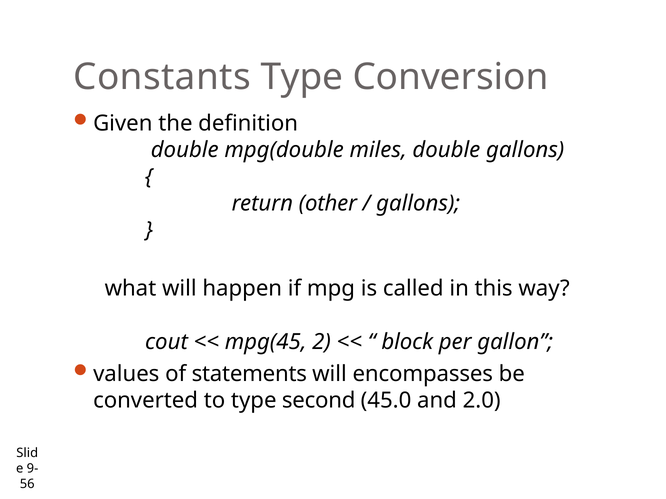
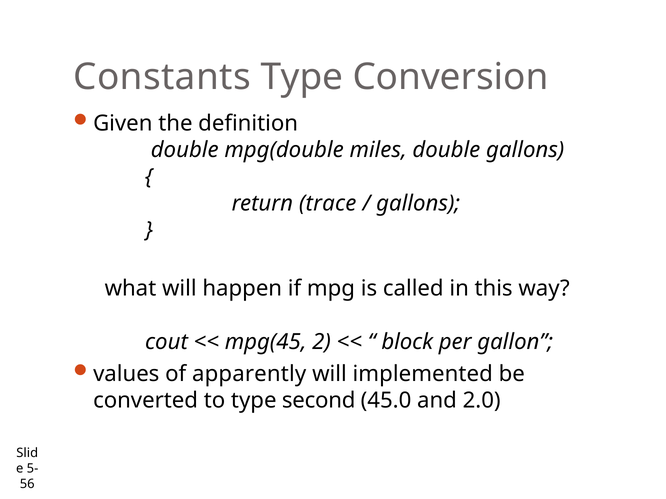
other: other -> trace
statements: statements -> apparently
encompasses: encompasses -> implemented
9-: 9- -> 5-
